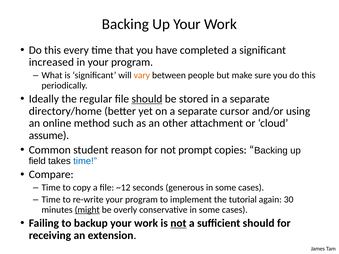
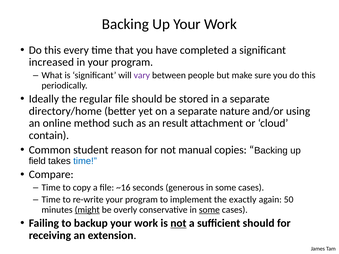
vary colour: orange -> purple
should at (147, 99) underline: present -> none
cursor: cursor -> nature
other: other -> result
assume: assume -> contain
prompt: prompt -> manual
~12: ~12 -> ~16
tutorial: tutorial -> exactly
30: 30 -> 50
some at (209, 210) underline: none -> present
